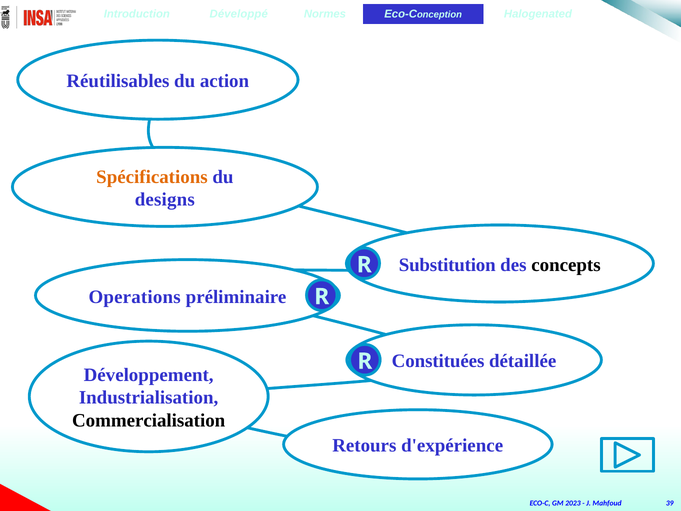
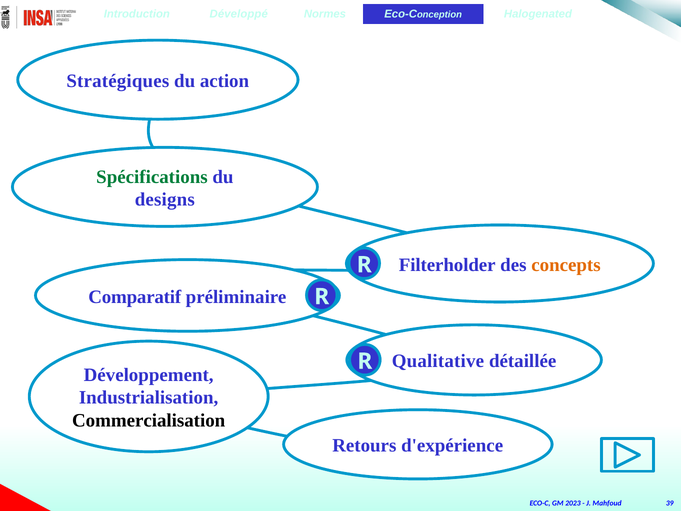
Réutilisables: Réutilisables -> Stratégiques
Spécifications colour: orange -> green
Substitution: Substitution -> Filterholder
concepts colour: black -> orange
Operations: Operations -> Comparatif
Constituées: Constituées -> Qualitative
